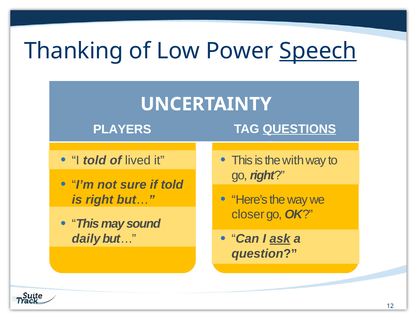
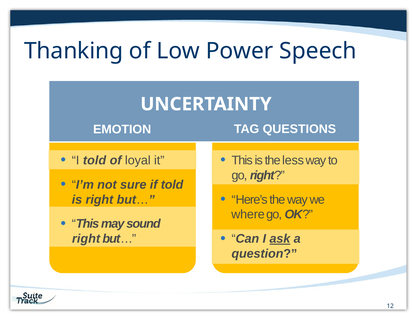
Speech underline: present -> none
PLAYERS: PLAYERS -> EMOTION
QUESTIONS underline: present -> none
lived: lived -> loyal
with: with -> less
closer: closer -> where
daily at (86, 239): daily -> right
